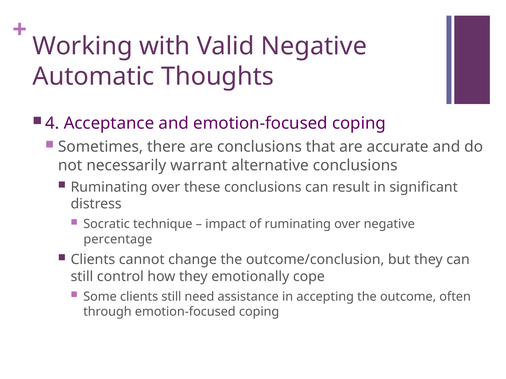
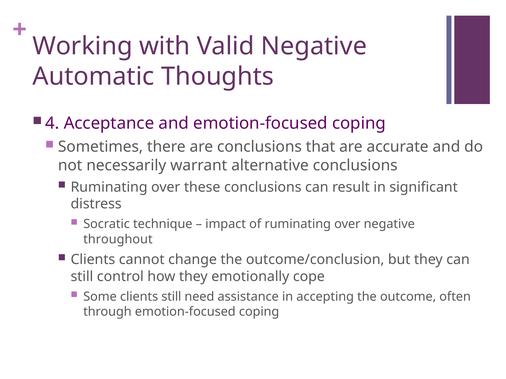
percentage: percentage -> throughout
